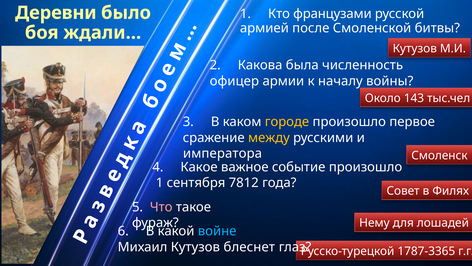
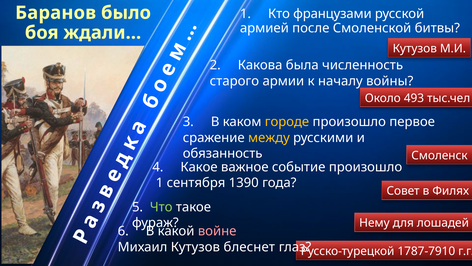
Деревни: Деревни -> Баранов
офицер: офицер -> старого
143: 143 -> 493
императора: императора -> обязанность
7812: 7812 -> 1390
Что colour: pink -> light green
войне colour: light blue -> pink
1787-3365: 1787-3365 -> 1787-7910
